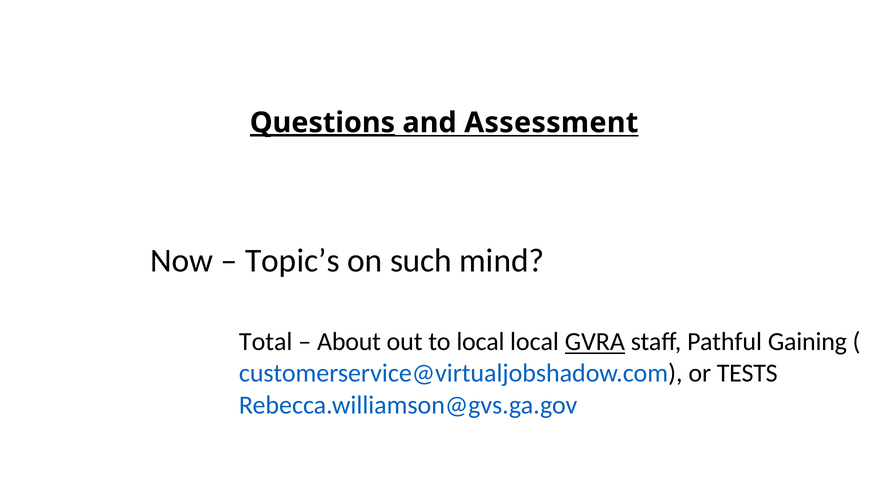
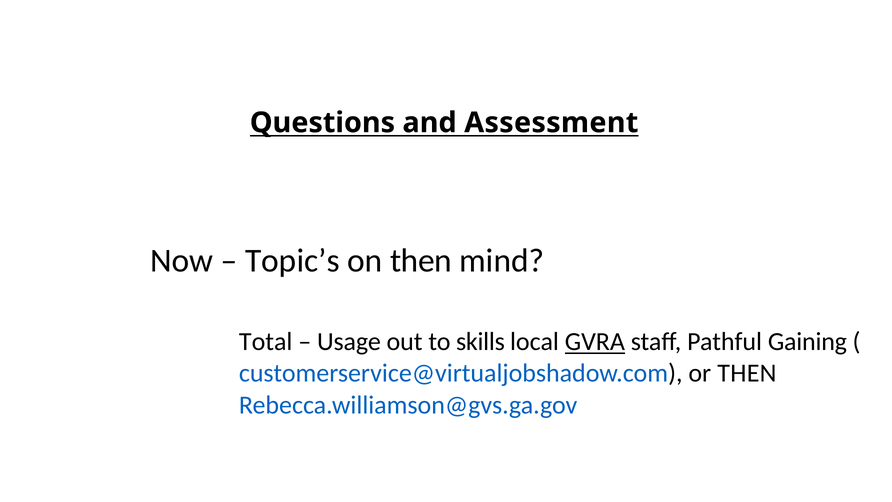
Questions underline: present -> none
on such: such -> then
About: About -> Usage
to local: local -> skills
or TESTS: TESTS -> THEN
